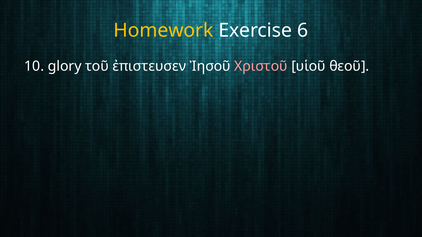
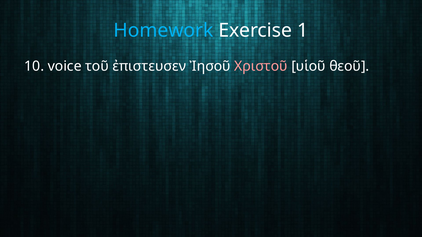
Homework colour: yellow -> light blue
6: 6 -> 1
glory: glory -> voice
